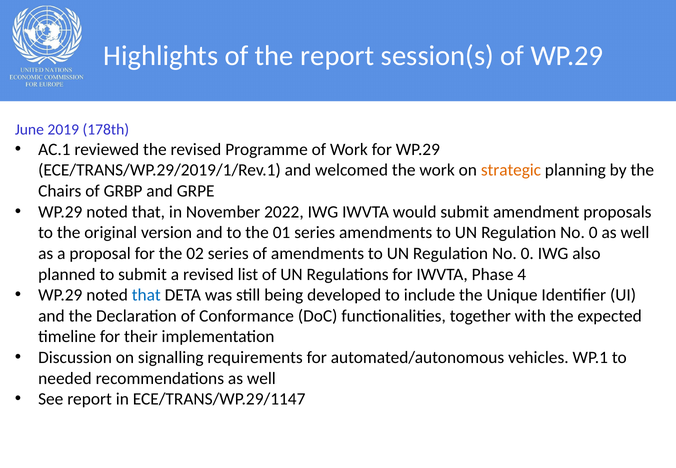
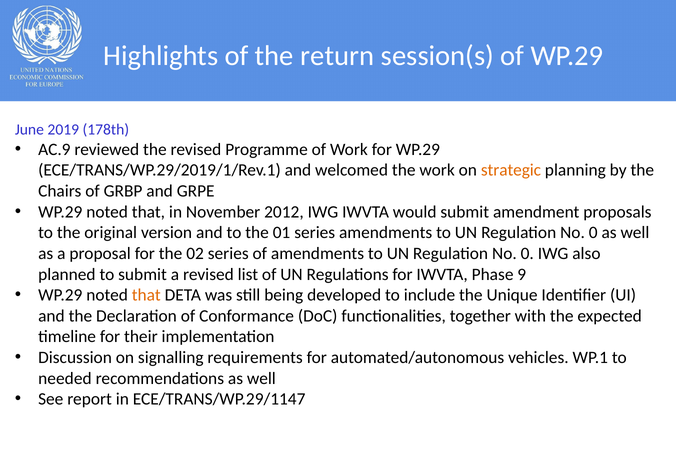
the report: report -> return
AC.1: AC.1 -> AC.9
2022: 2022 -> 2012
4: 4 -> 9
that at (146, 295) colour: blue -> orange
